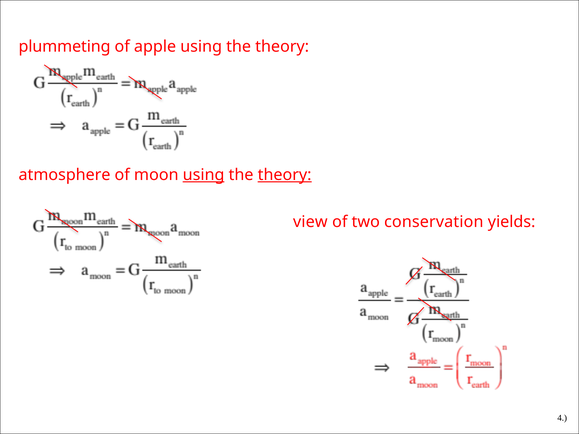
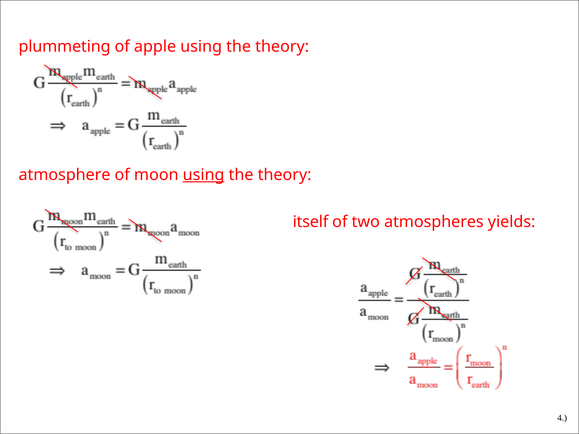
theory at (285, 175) underline: present -> none
view: view -> itself
conservation: conservation -> atmospheres
